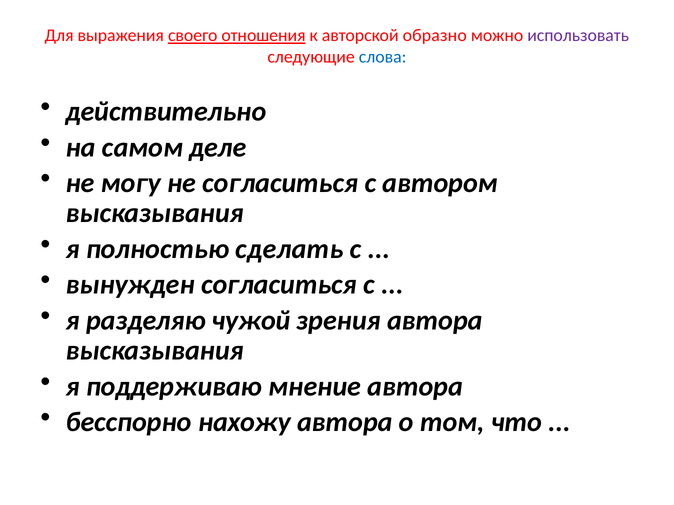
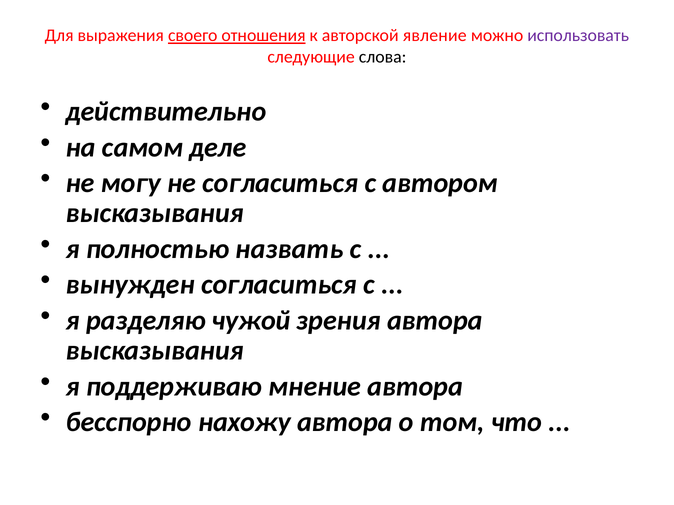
образно: образно -> явление
слова colour: blue -> black
сделать: сделать -> назвать
